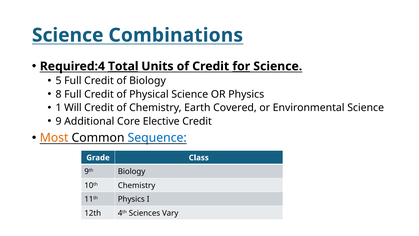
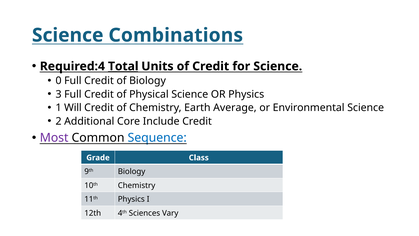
for underline: present -> none
5: 5 -> 0
8: 8 -> 3
Covered: Covered -> Average
9: 9 -> 2
Elective: Elective -> Include
Most colour: orange -> purple
